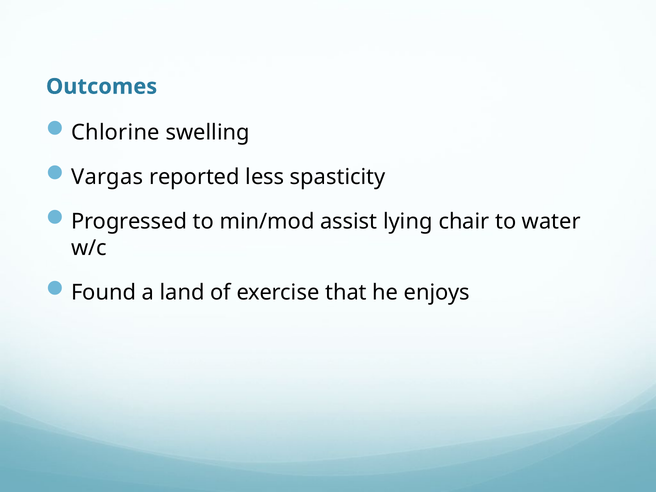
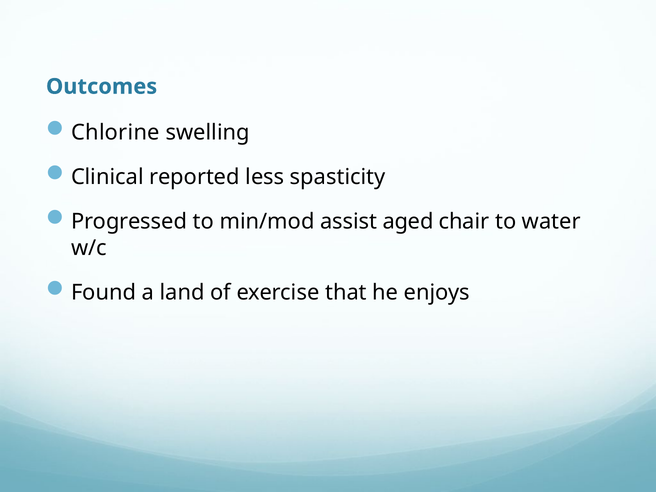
Vargas: Vargas -> Clinical
lying: lying -> aged
